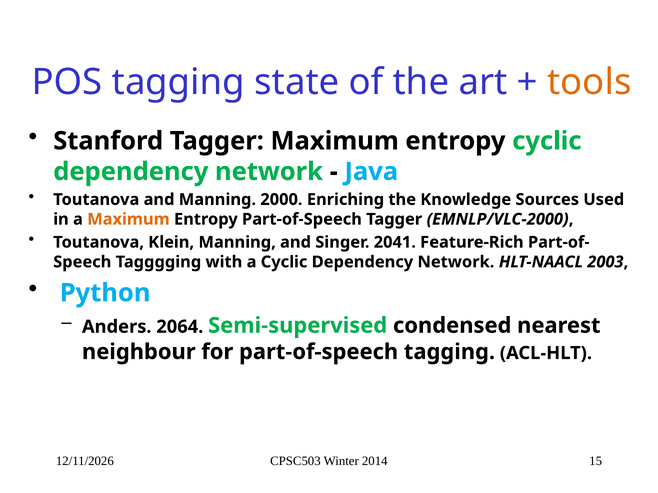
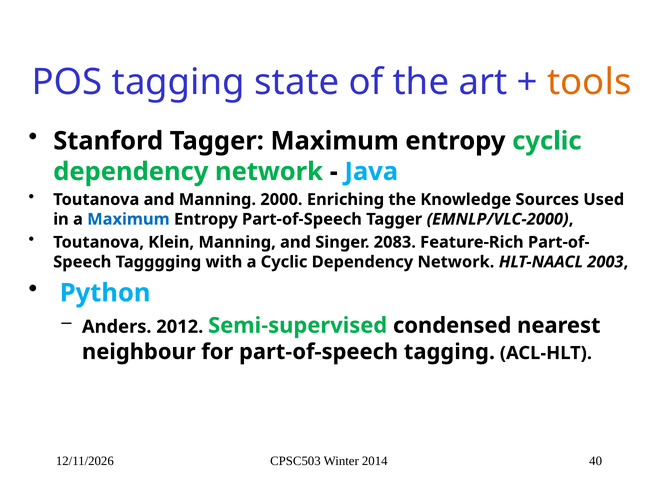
Maximum at (128, 219) colour: orange -> blue
2041: 2041 -> 2083
2064: 2064 -> 2012
15: 15 -> 40
